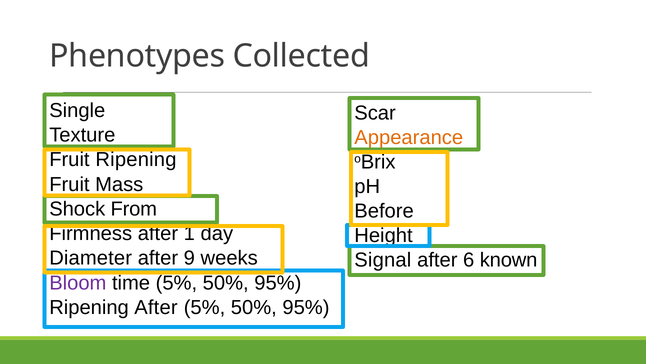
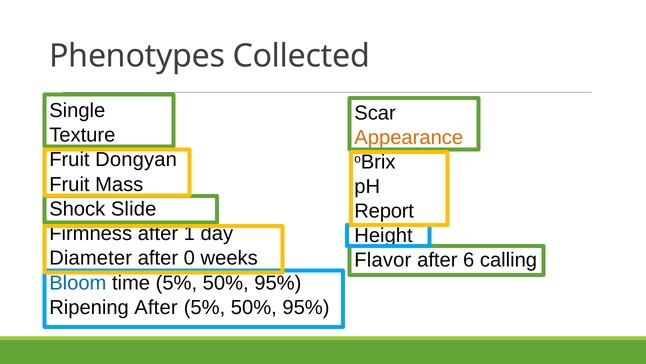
Fruit Ripening: Ripening -> Dongyan
From: From -> Slide
Before: Before -> Report
9: 9 -> 0
Signal: Signal -> Flavor
known: known -> calling
Bloom colour: purple -> blue
